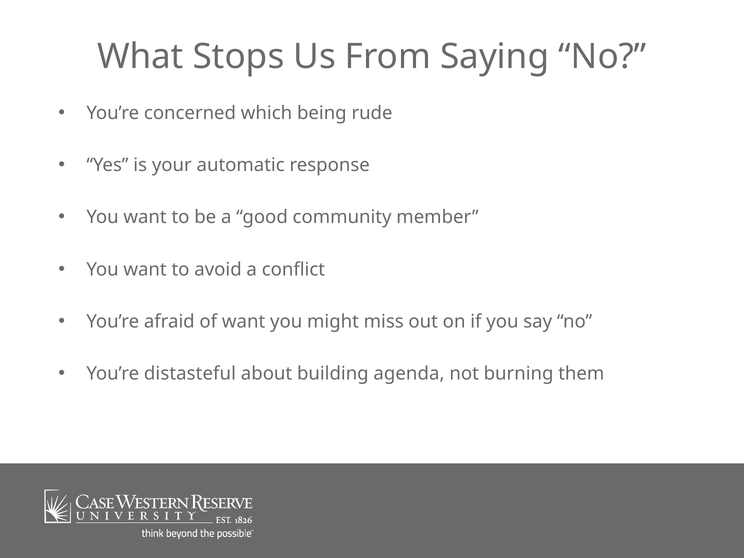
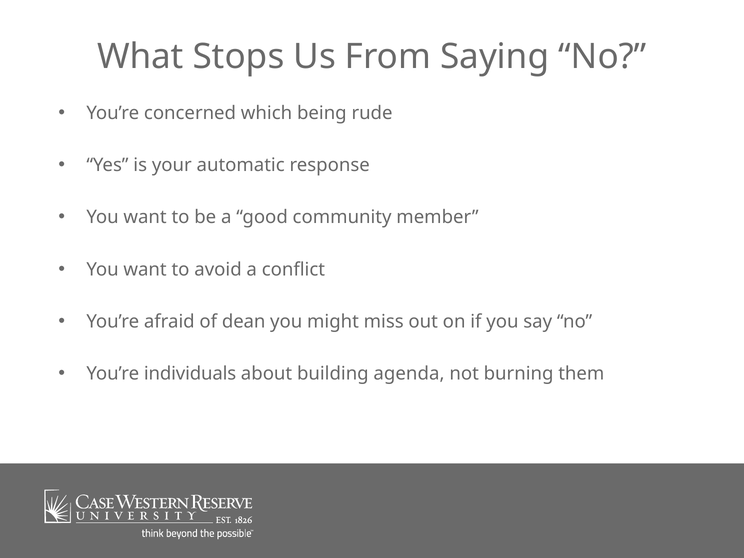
of want: want -> dean
distasteful: distasteful -> individuals
